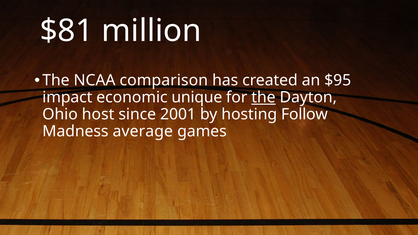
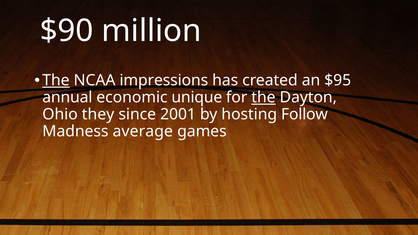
$81: $81 -> $90
The at (56, 80) underline: none -> present
comparison: comparison -> impressions
impact: impact -> annual
host: host -> they
